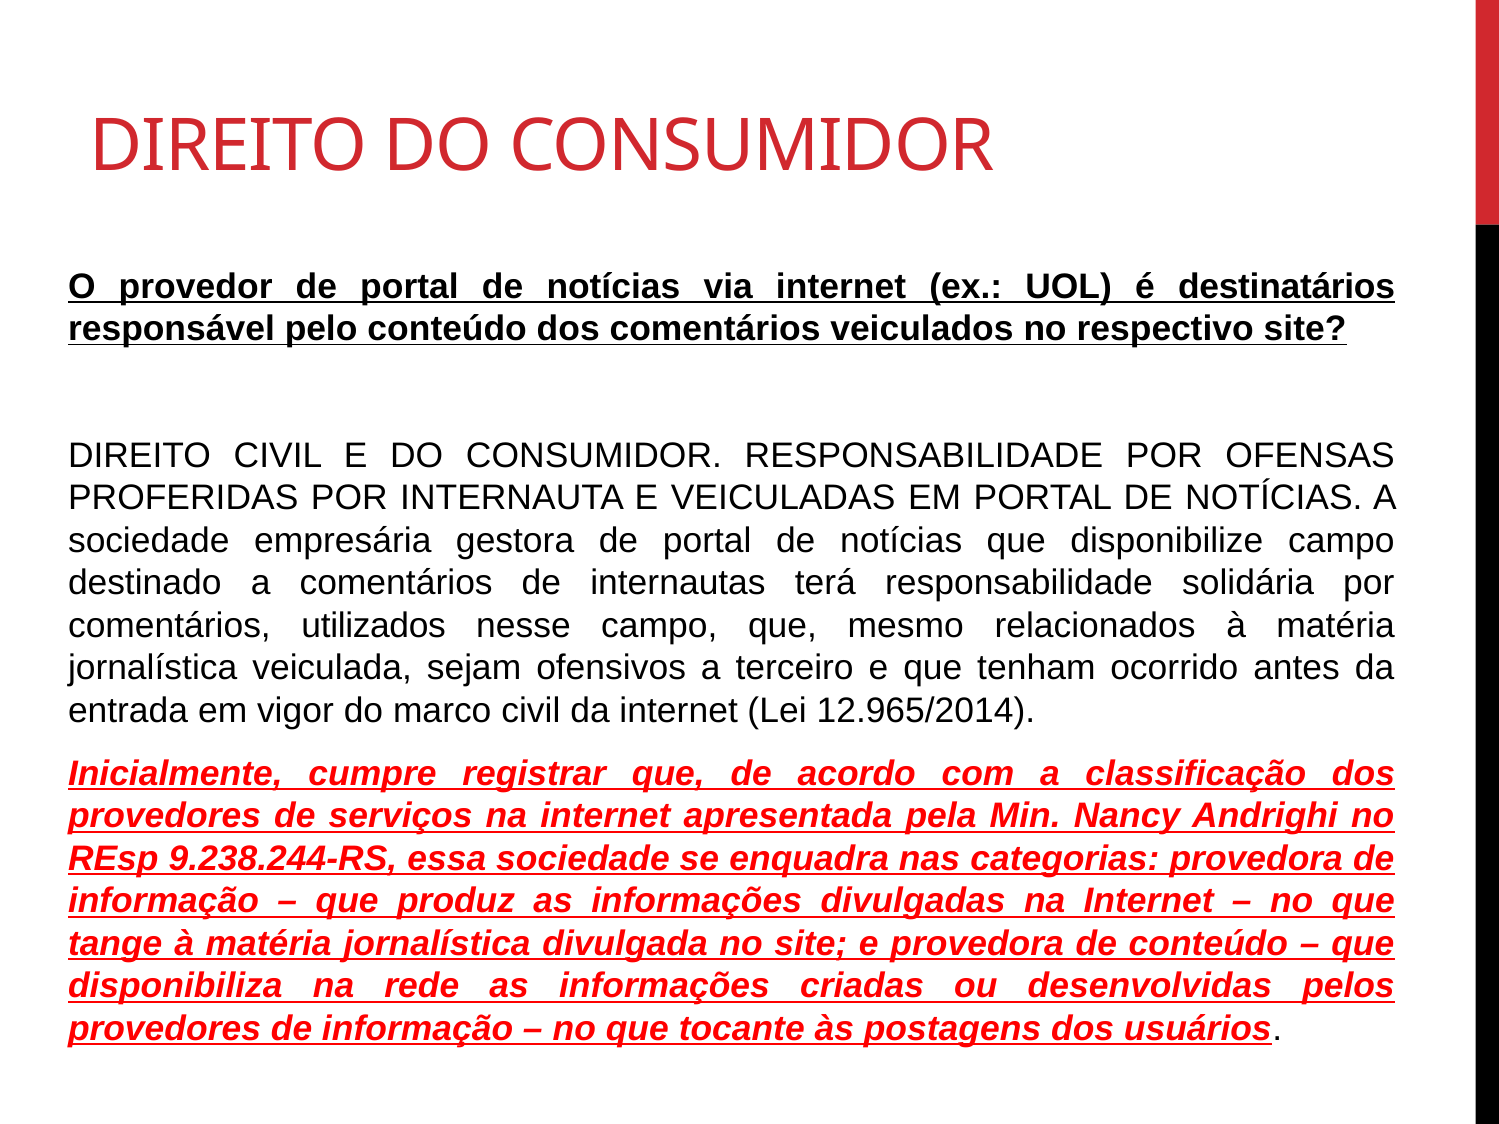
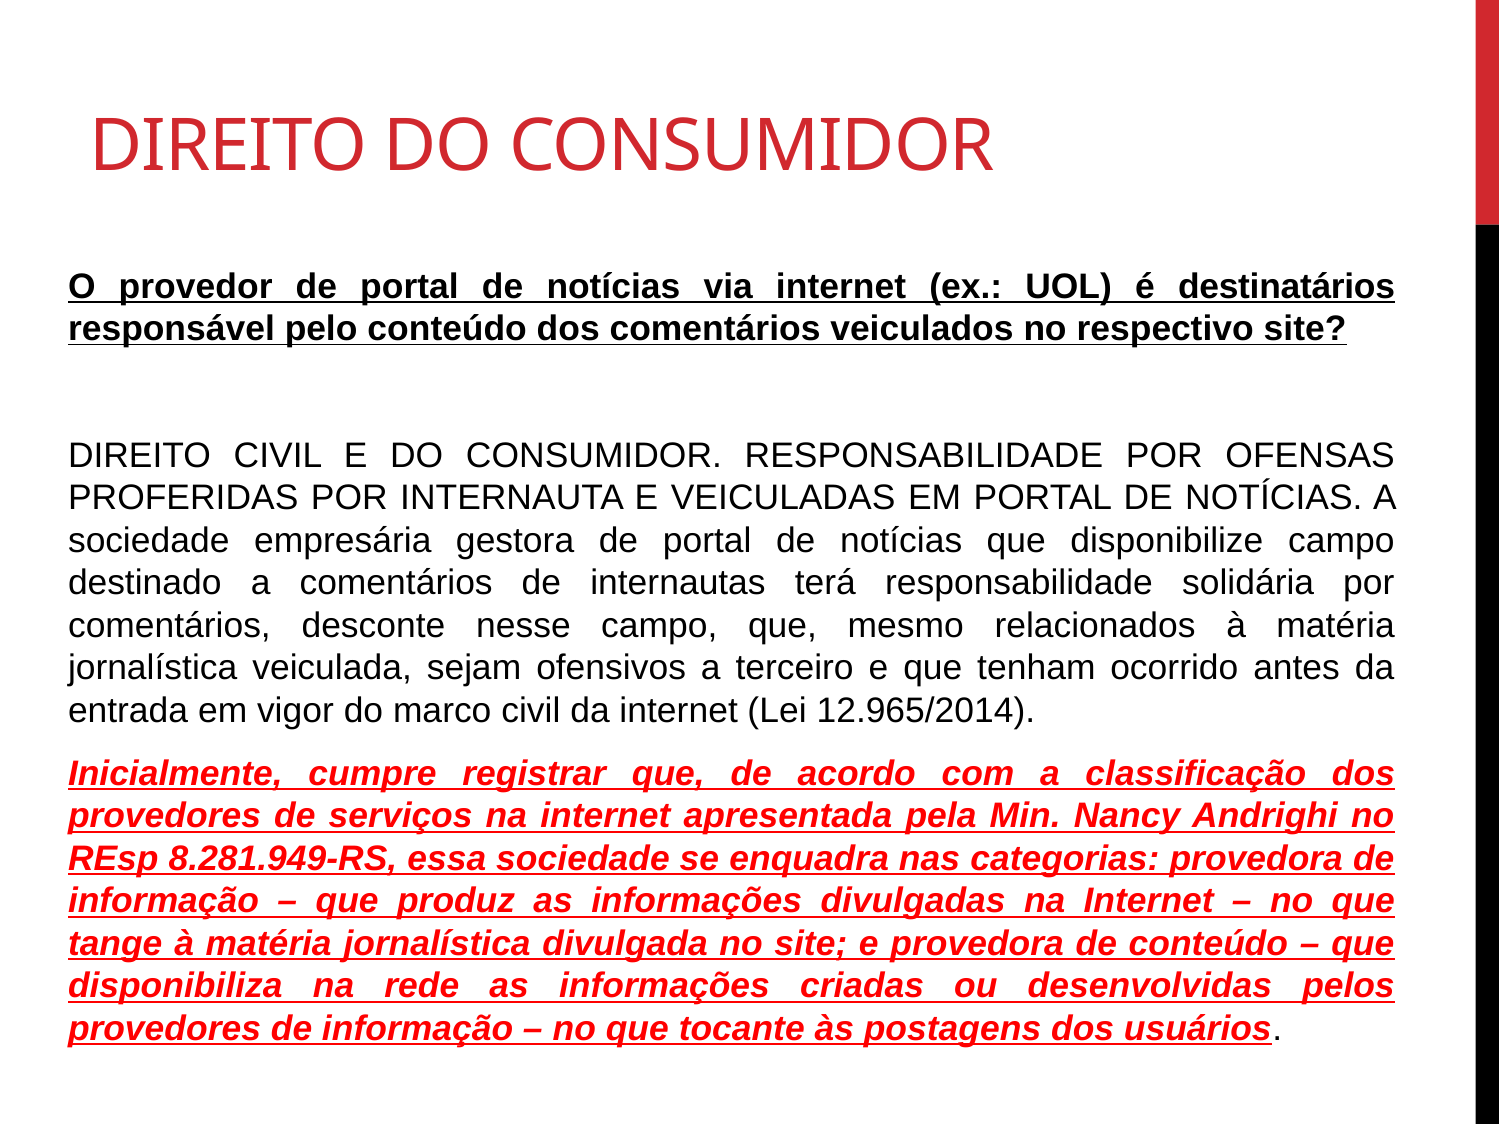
utilizados: utilizados -> desconte
9.238.244-RS: 9.238.244-RS -> 8.281.949-RS
